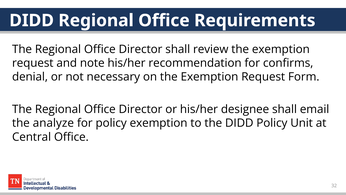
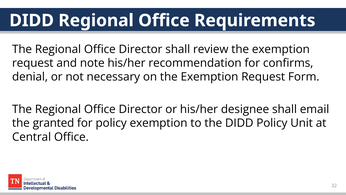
analyze: analyze -> granted
